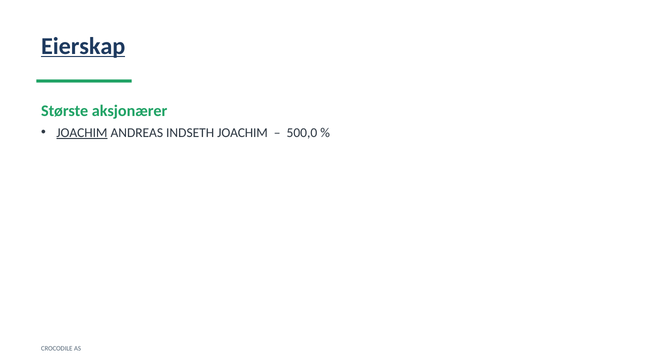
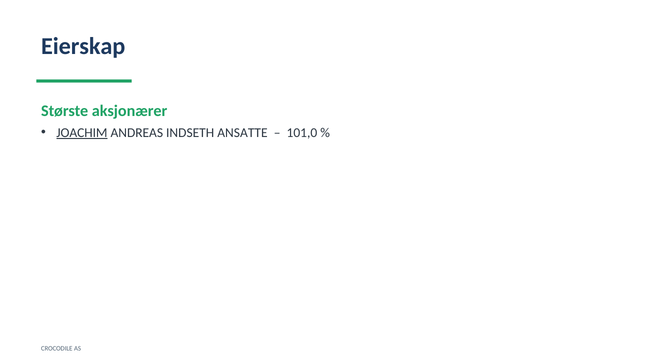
Eierskap underline: present -> none
INDSETH JOACHIM: JOACHIM -> ANSATTE
500,0: 500,0 -> 101,0
